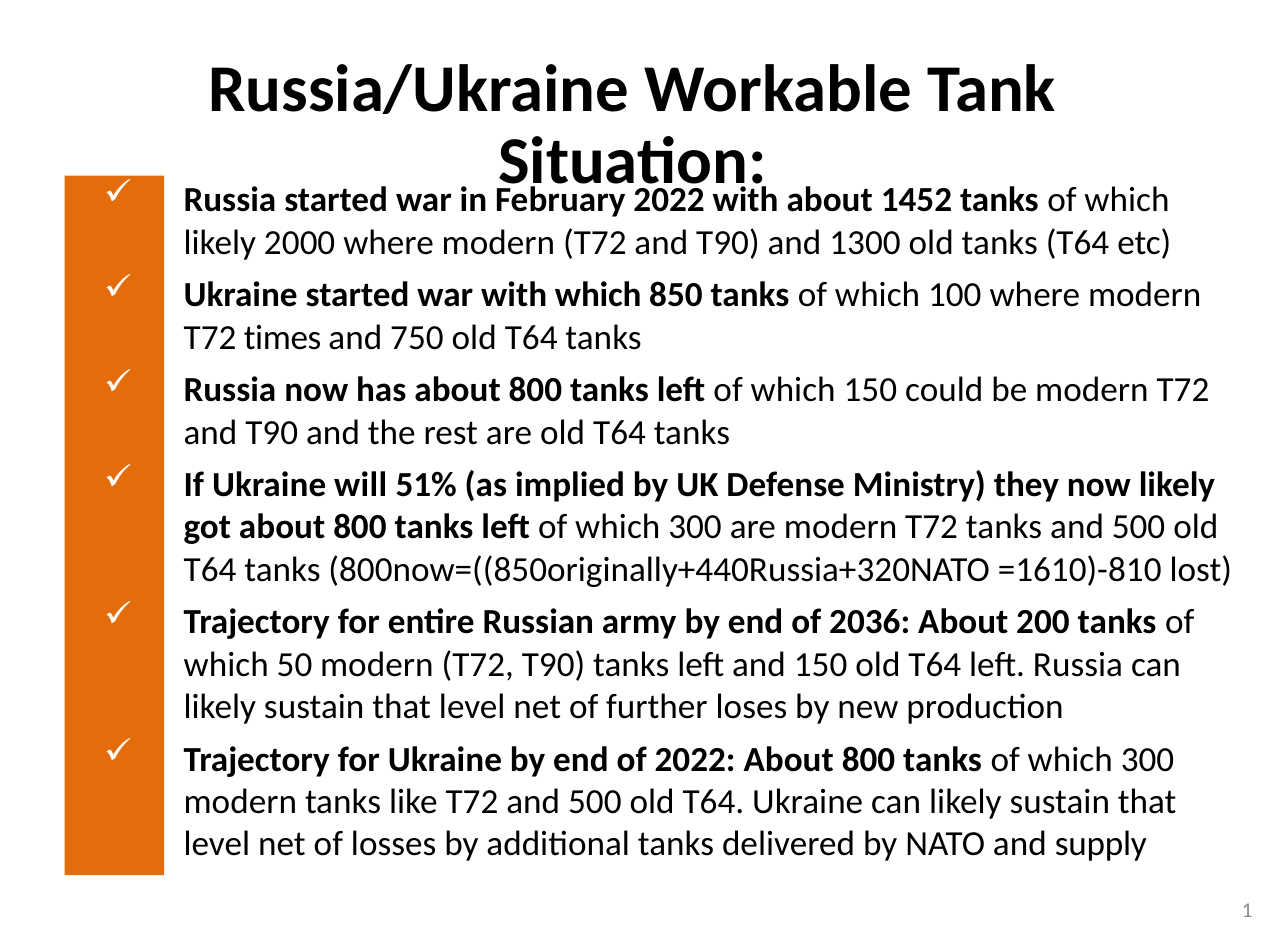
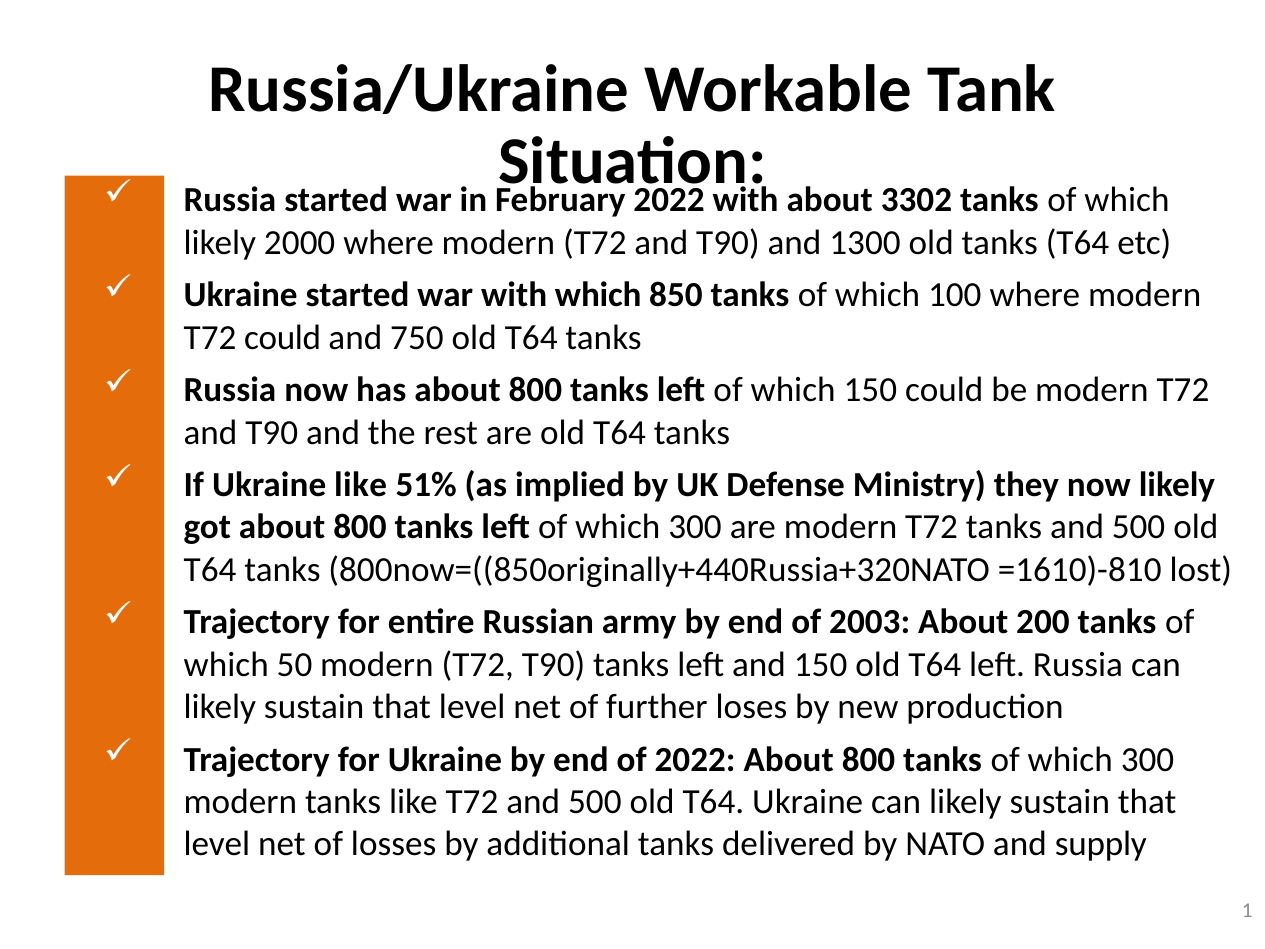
1452: 1452 -> 3302
T72 times: times -> could
Ukraine will: will -> like
2036: 2036 -> 2003
